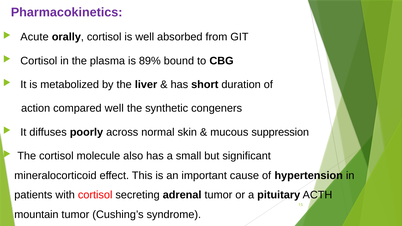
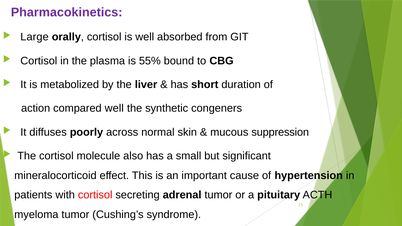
Acute: Acute -> Large
89%: 89% -> 55%
mountain: mountain -> myeloma
